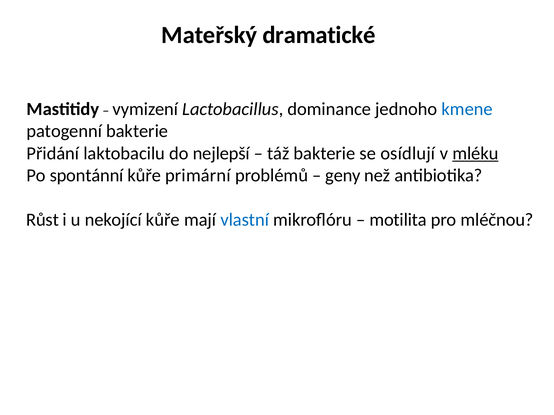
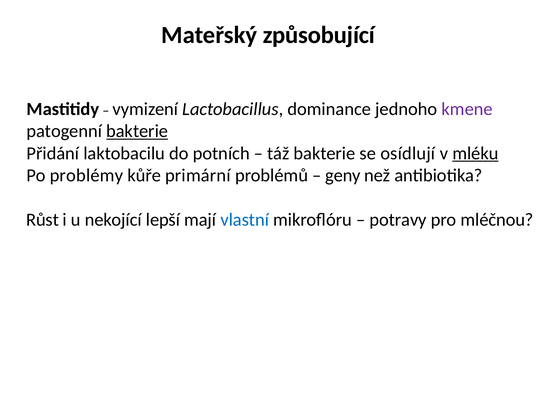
dramatické: dramatické -> způsobující
kmene colour: blue -> purple
bakterie at (137, 131) underline: none -> present
nejlepší: nejlepší -> potních
spontánní: spontánní -> problémy
nekojící kůře: kůře -> lepší
motilita: motilita -> potravy
